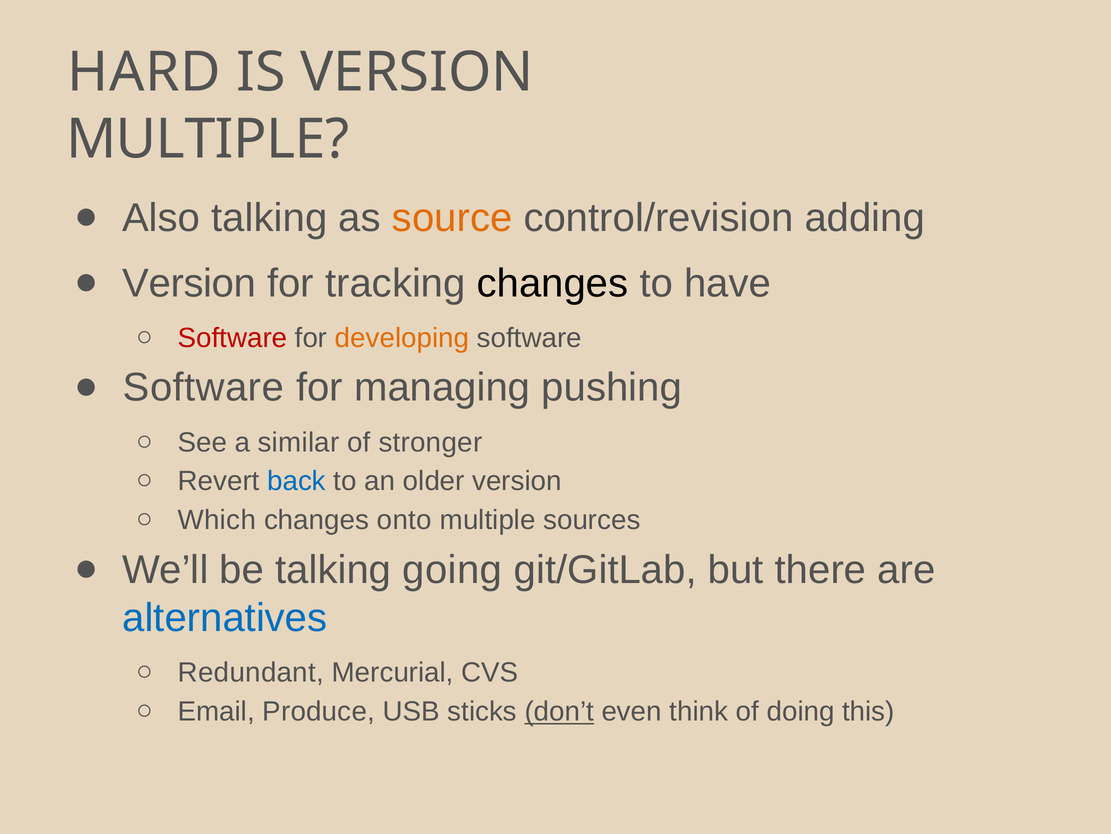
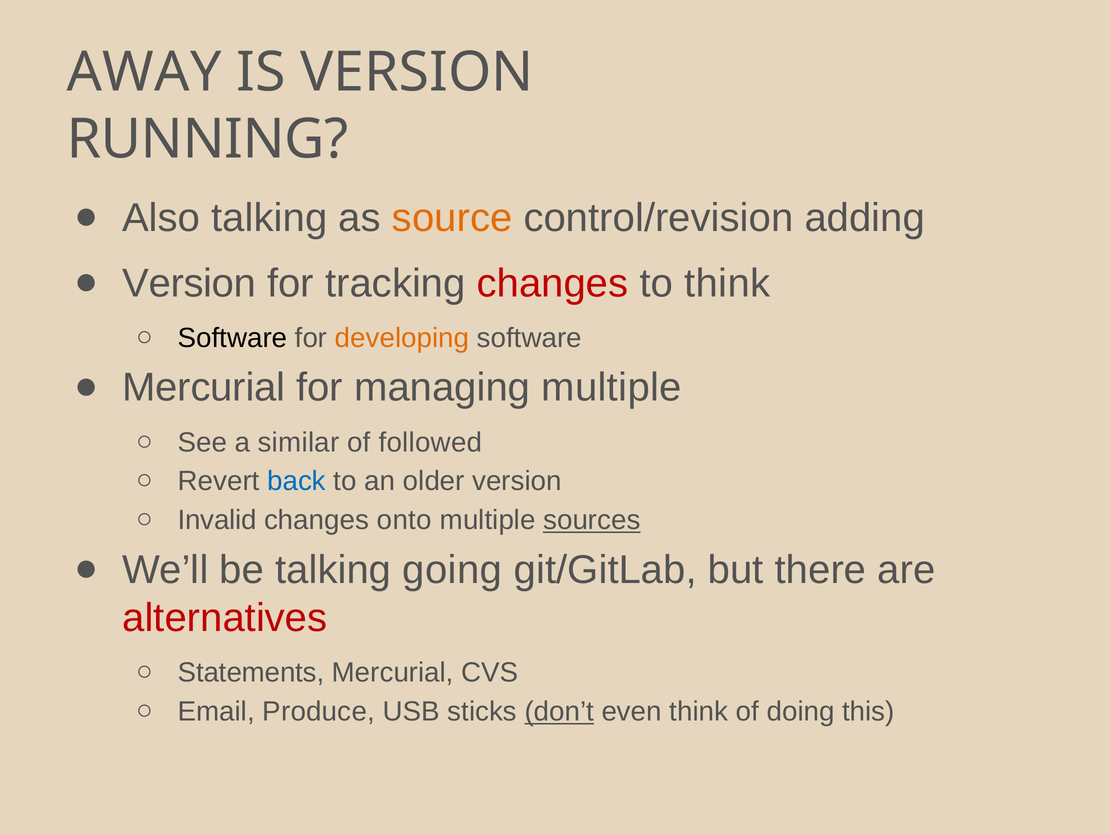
HARD: HARD -> AWAY
MULTIPLE at (208, 139): MULTIPLE -> RUNNING
changes at (553, 283) colour: black -> red
to have: have -> think
Software at (232, 338) colour: red -> black
Software at (203, 387): Software -> Mercurial
managing pushing: pushing -> multiple
stronger: stronger -> followed
Which: Which -> Invalid
sources underline: none -> present
alternatives colour: blue -> red
Redundant: Redundant -> Statements
